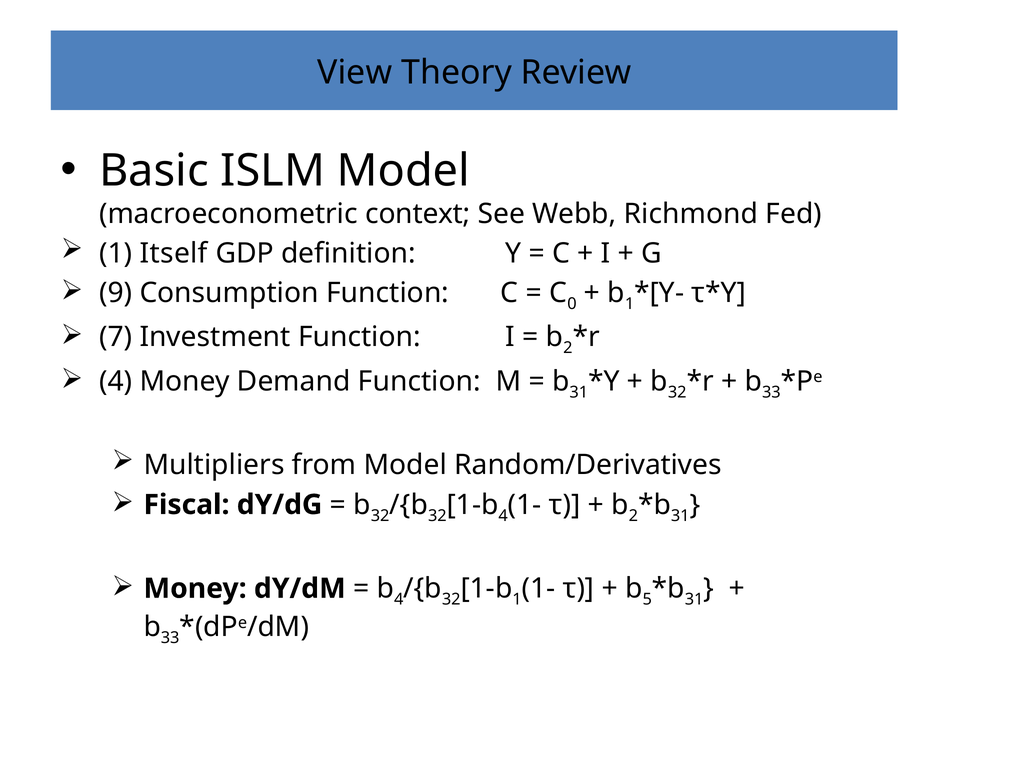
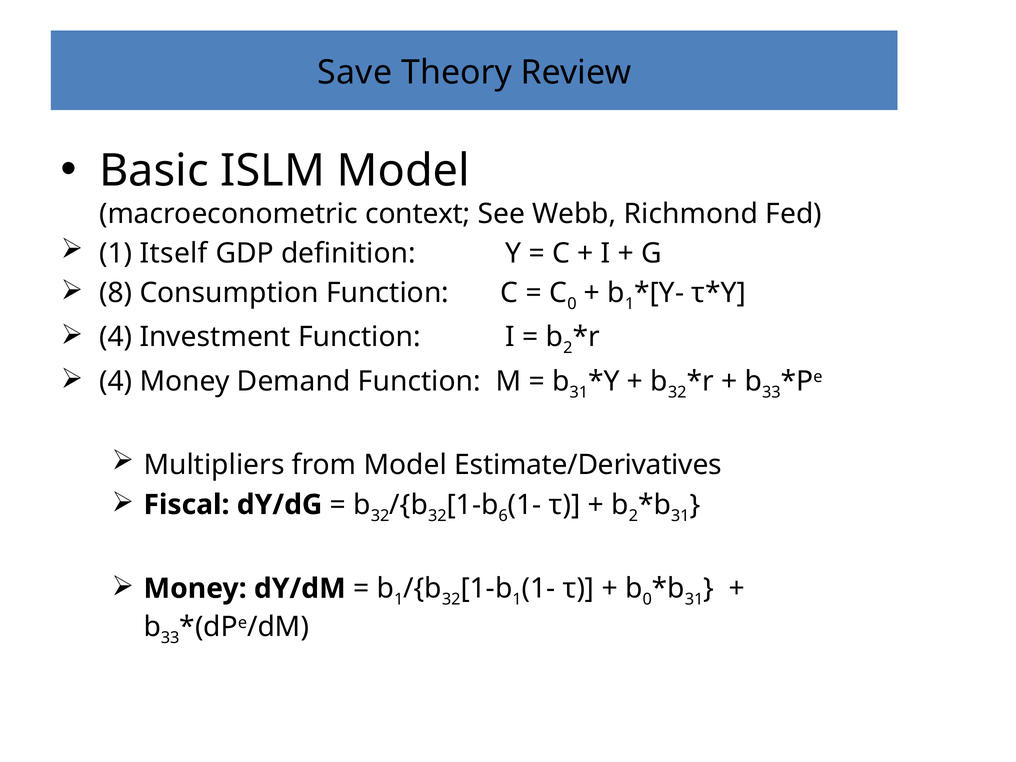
View: View -> Save
9: 9 -> 8
7 at (116, 337): 7 -> 4
Random/Derivatives: Random/Derivatives -> Estimate/Derivatives
4 at (503, 516): 4 -> 6
4 at (399, 599): 4 -> 1
5 at (647, 599): 5 -> 0
